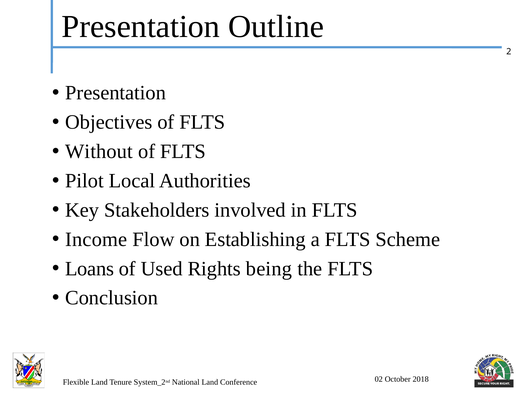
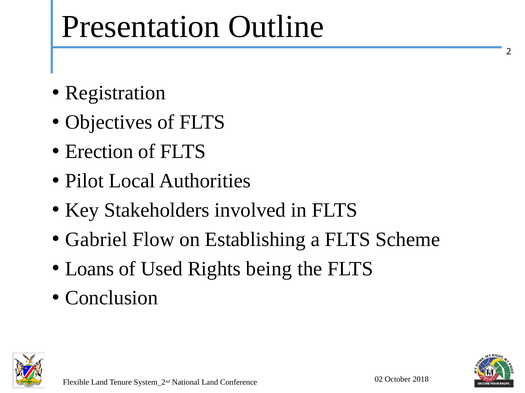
Presentation at (116, 93): Presentation -> Registration
Without: Without -> Erection
Income: Income -> Gabriel
